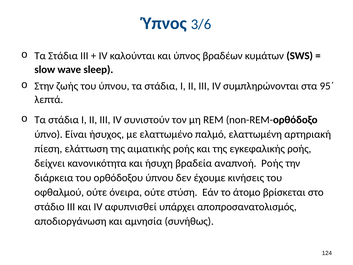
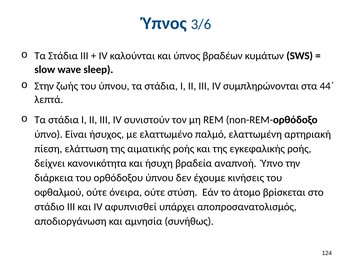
95΄: 95΄ -> 44΄
αναπνοή Ροής: Ροής -> Ύπνο
